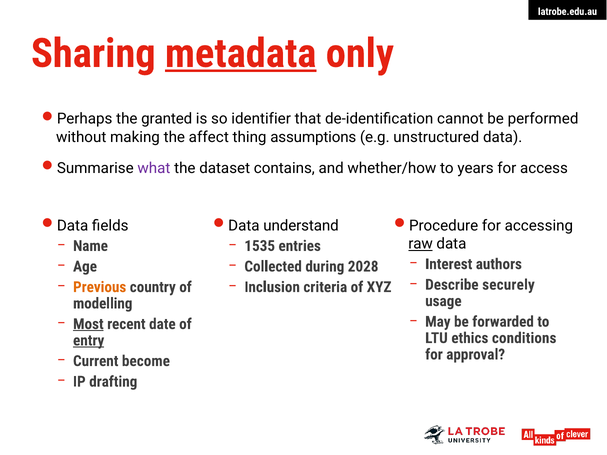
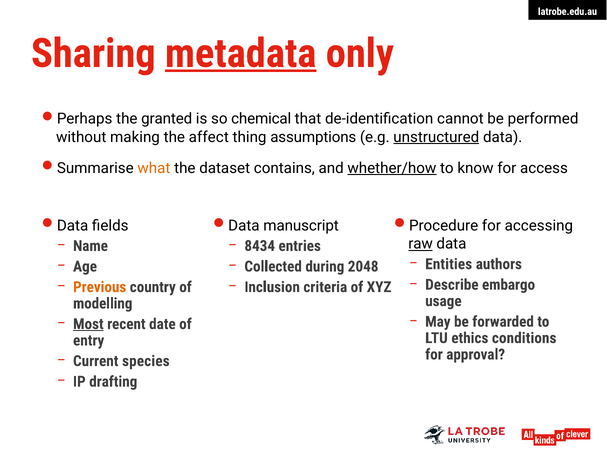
identifier: identifier -> chemical
unstructured underline: none -> present
what colour: purple -> orange
whether/how underline: none -> present
years: years -> know
understand: understand -> manuscript
1535: 1535 -> 8434
Interest: Interest -> Entities
2028: 2028 -> 2048
securely: securely -> embargo
entry underline: present -> none
become: become -> species
